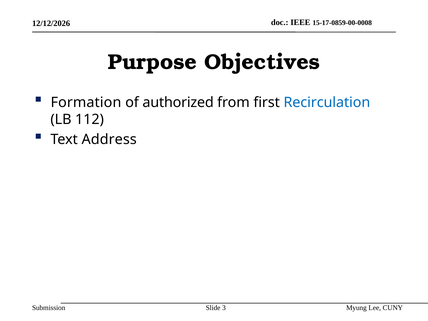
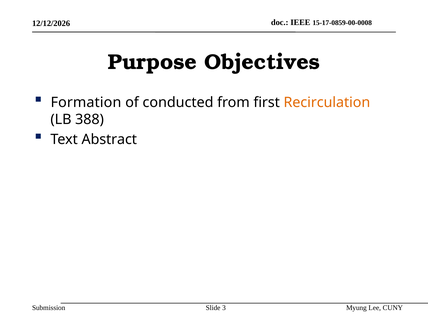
authorized: authorized -> conducted
Recirculation colour: blue -> orange
112: 112 -> 388
Address: Address -> Abstract
